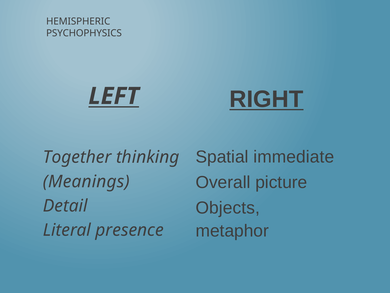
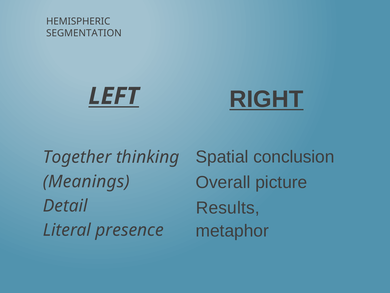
PSYCHOPHYSICS: PSYCHOPHYSICS -> SEGMENTATION
immediate: immediate -> conclusion
Objects: Objects -> Results
